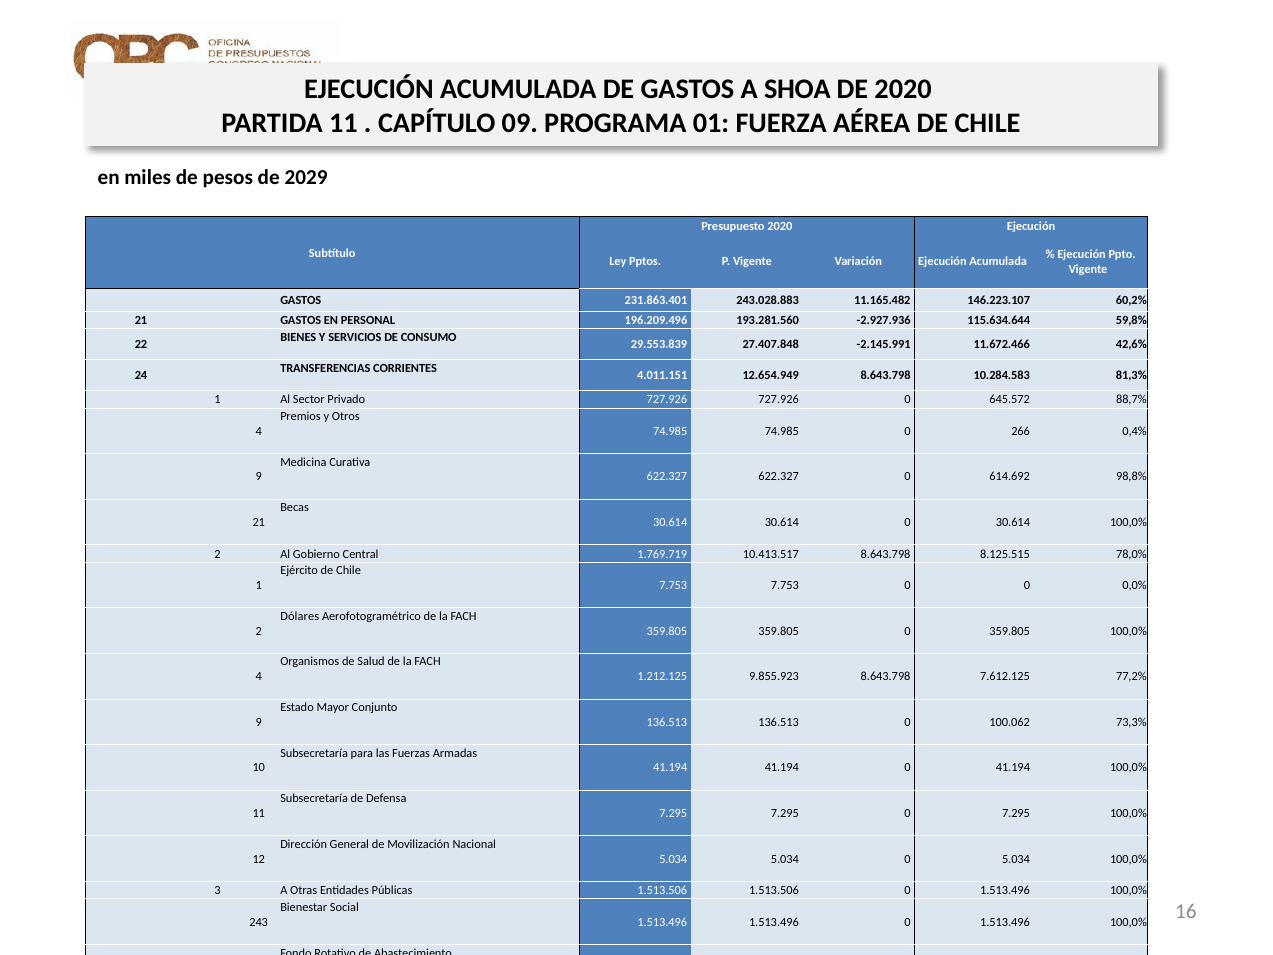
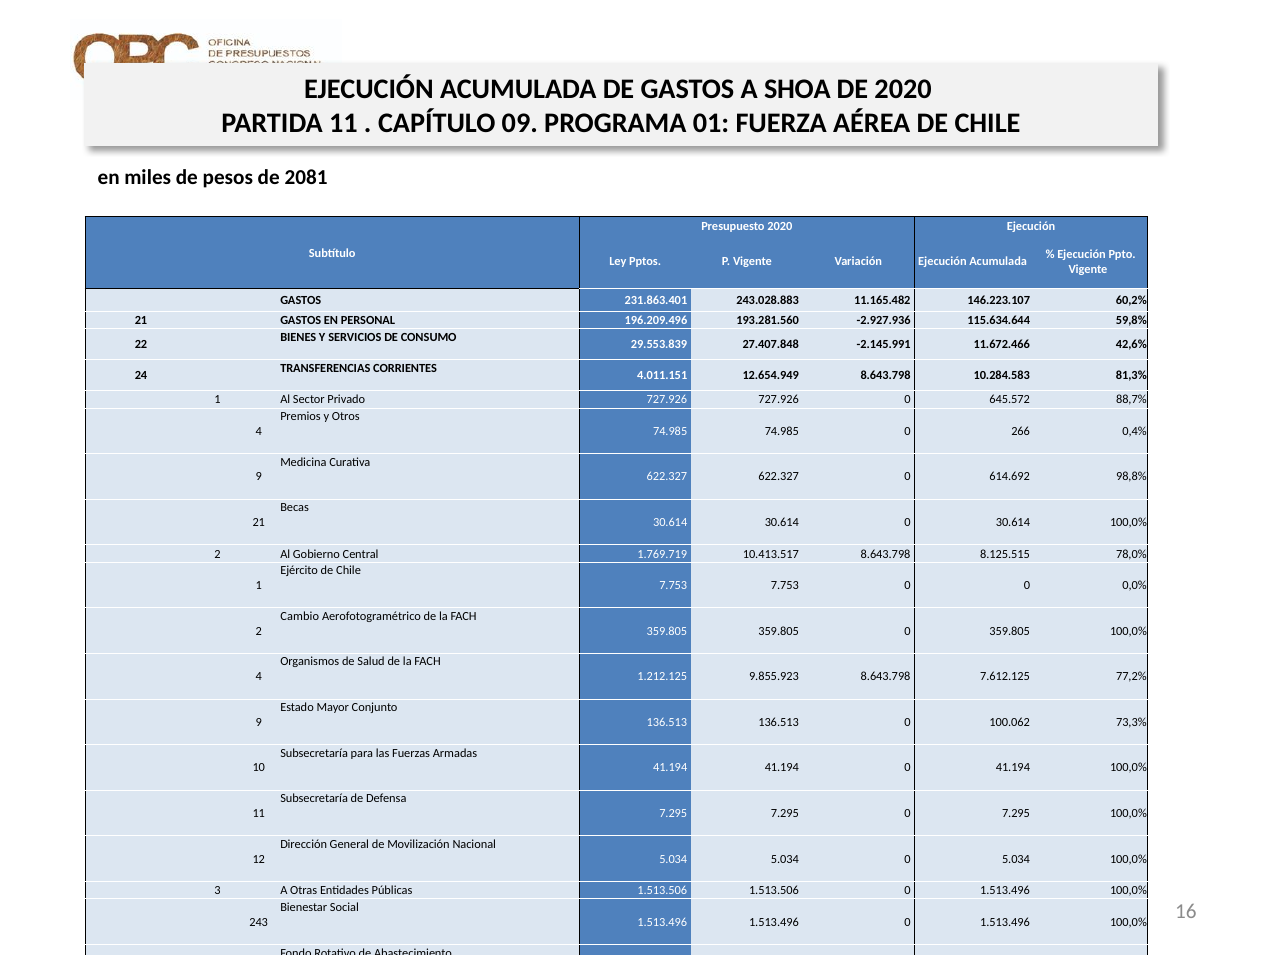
2029: 2029 -> 2081
Dólares at (300, 616): Dólares -> Cambio
